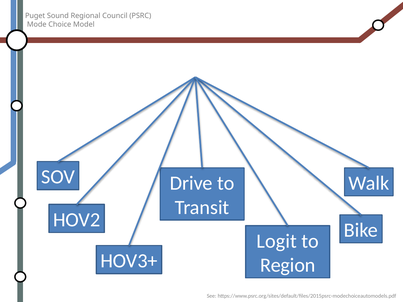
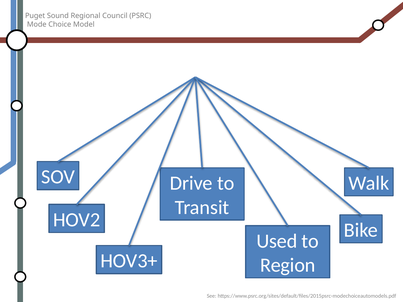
Logit: Logit -> Used
